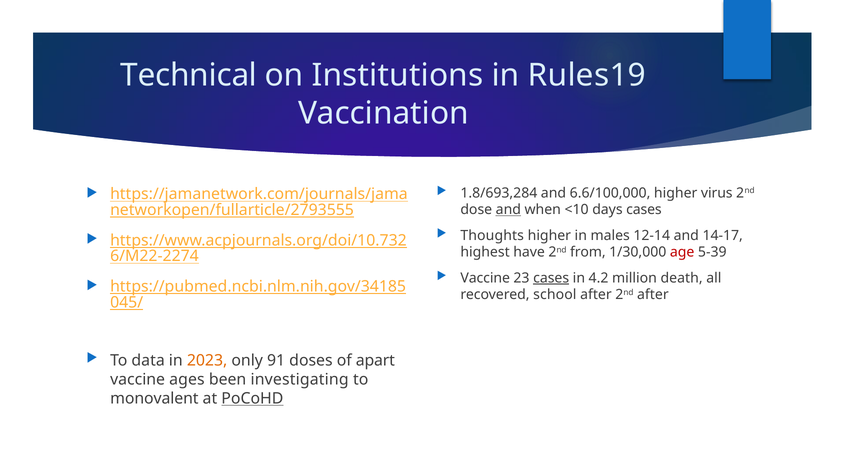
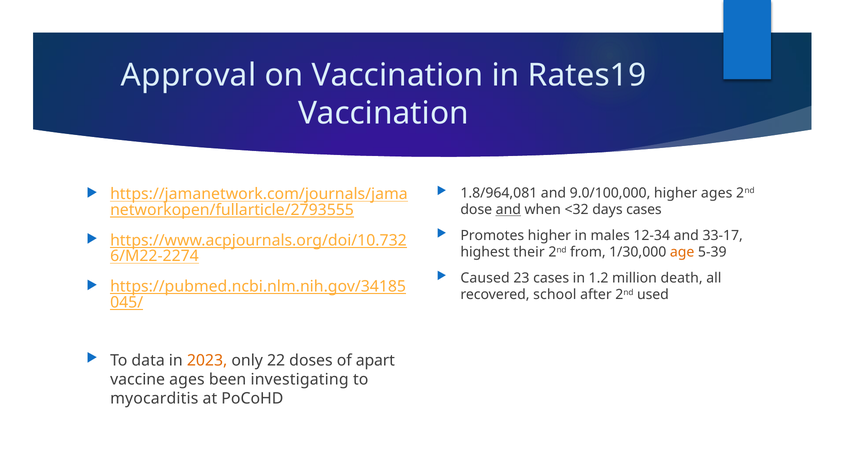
Technical: Technical -> Approval
on Institutions: Institutions -> Vaccination
Rules19: Rules19 -> Rates19
1.8/693,284: 1.8/693,284 -> 1.8/964,081
6.6/100,000: 6.6/100,000 -> 9.0/100,000
higher virus: virus -> ages
<10: <10 -> <32
Thoughts: Thoughts -> Promotes
12-14: 12-14 -> 12-34
14-17: 14-17 -> 33-17
have: have -> their
age colour: red -> orange
Vaccine at (485, 278): Vaccine -> Caused
cases at (551, 278) underline: present -> none
4.2: 4.2 -> 1.2
2nd after: after -> used
91: 91 -> 22
monovalent: monovalent -> myocarditis
PoCoHD underline: present -> none
